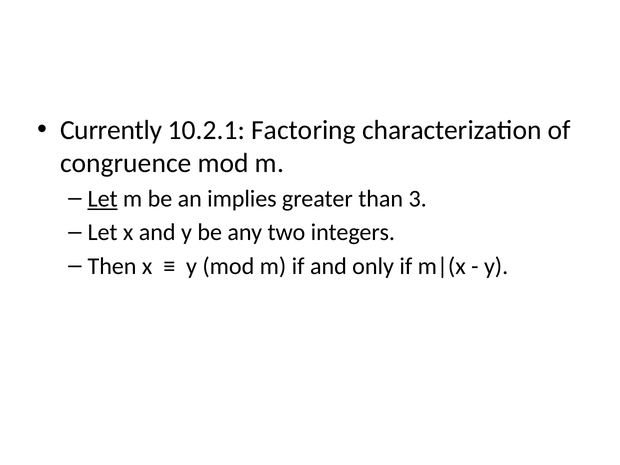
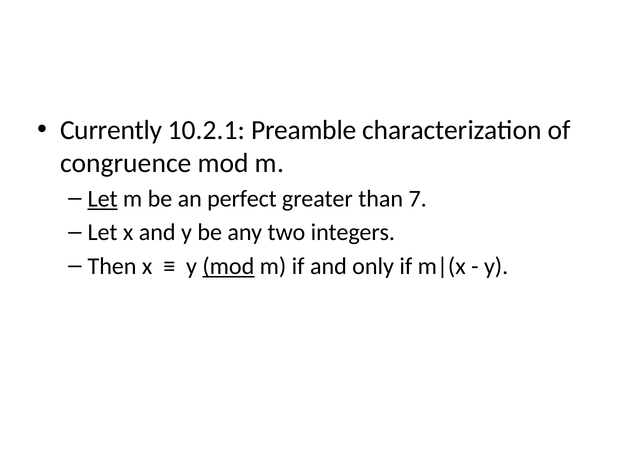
Factoring: Factoring -> Preamble
implies: implies -> perfect
3: 3 -> 7
mod at (228, 266) underline: none -> present
